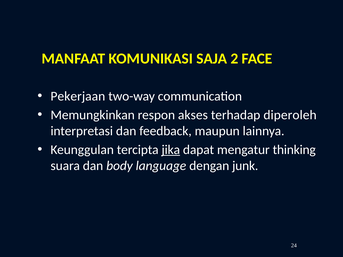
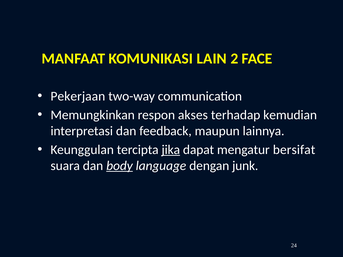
SAJA: SAJA -> LAIN
diperoleh: diperoleh -> kemudian
thinking: thinking -> bersifat
body underline: none -> present
